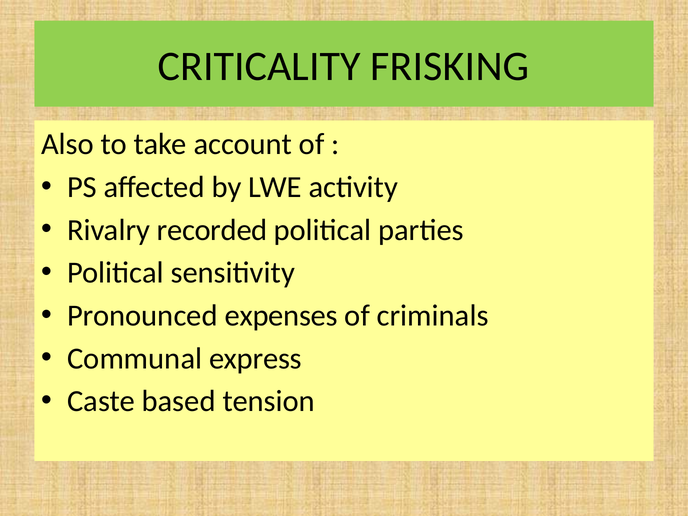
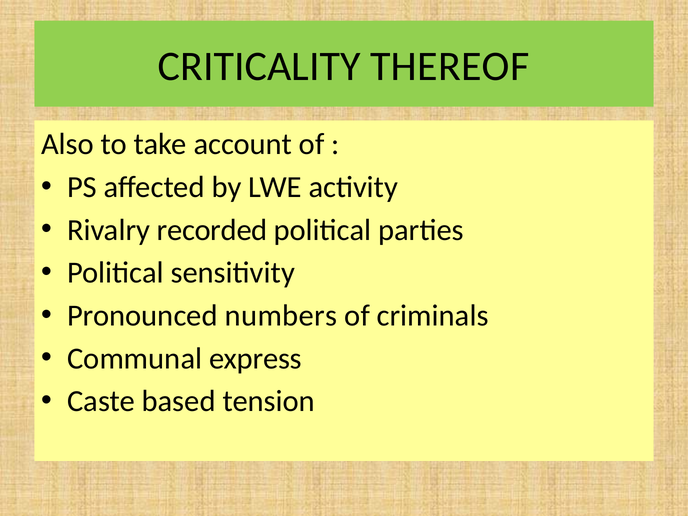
FRISKING: FRISKING -> THEREOF
expenses: expenses -> numbers
